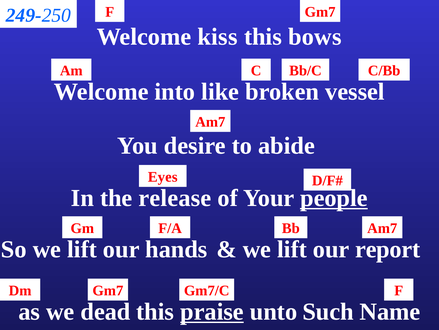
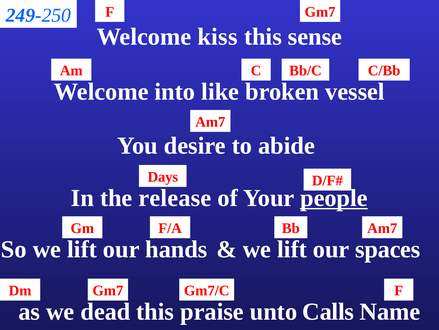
bows: bows -> sense
Eyes: Eyes -> Days
report: report -> spaces
praise underline: present -> none
Such: Such -> Calls
